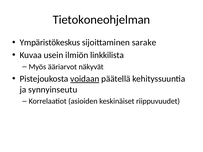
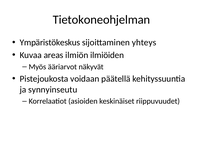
sarake: sarake -> yhteys
usein: usein -> areas
linkkilista: linkkilista -> ilmiöiden
voidaan underline: present -> none
